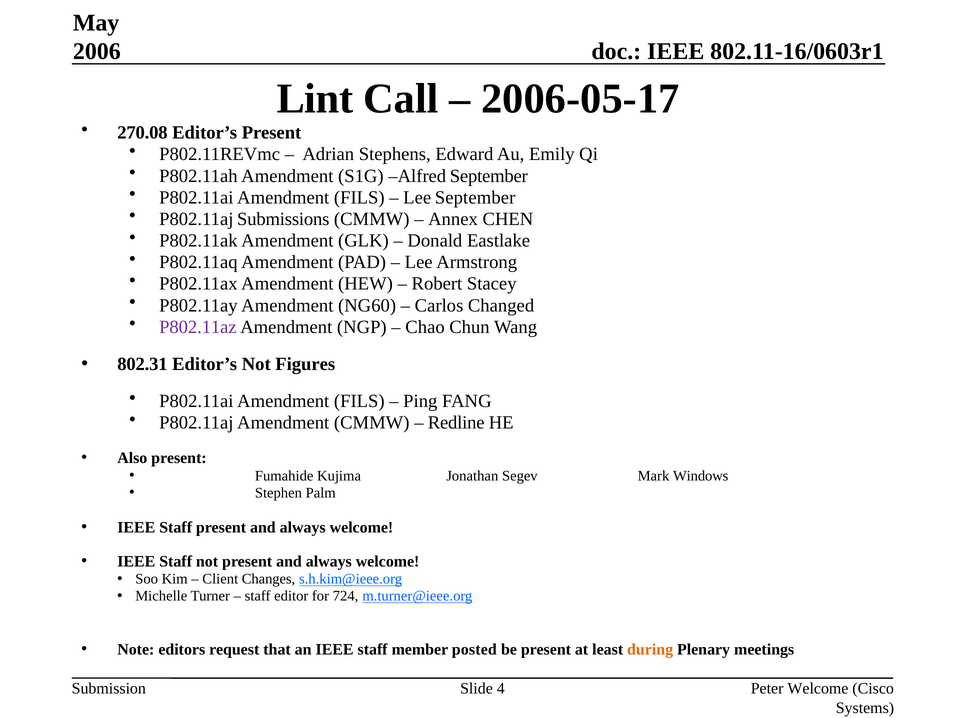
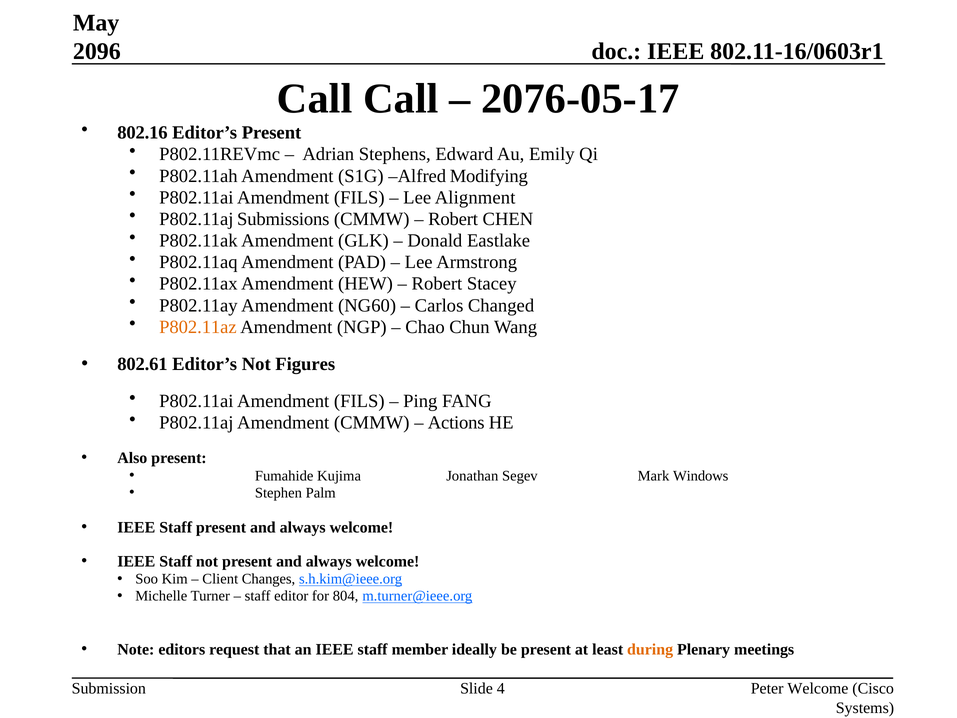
2006: 2006 -> 2096
Lint at (315, 99): Lint -> Call
2006-05-17: 2006-05-17 -> 2076-05-17
270.08: 270.08 -> 802.16
Alfred September: September -> Modifying
Lee September: September -> Alignment
Annex at (453, 219): Annex -> Robert
P802.11az colour: purple -> orange
802.31: 802.31 -> 802.61
Redline: Redline -> Actions
724: 724 -> 804
posted: posted -> ideally
